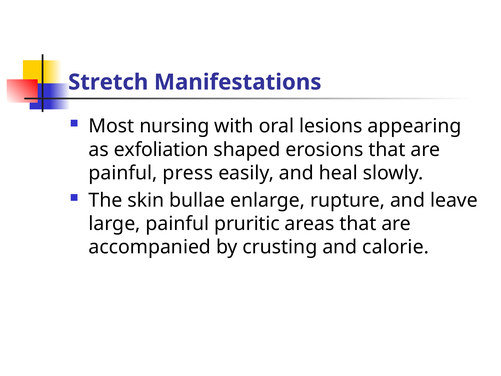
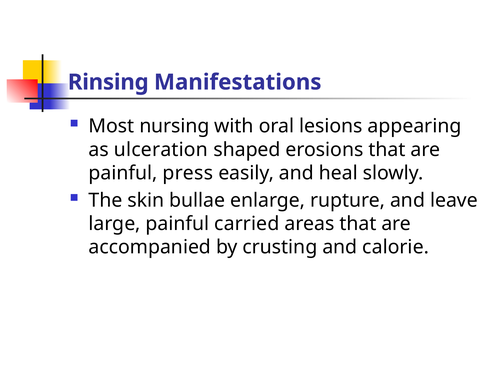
Stretch: Stretch -> Rinsing
exfoliation: exfoliation -> ulceration
pruritic: pruritic -> carried
